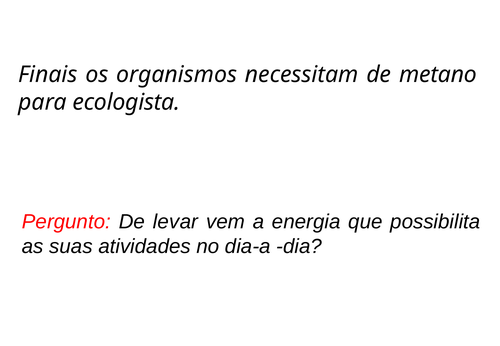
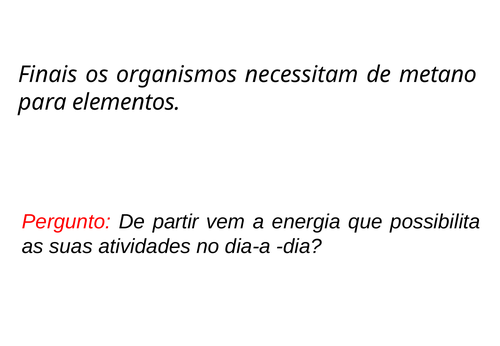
ecologista: ecologista -> elementos
levar: levar -> partir
